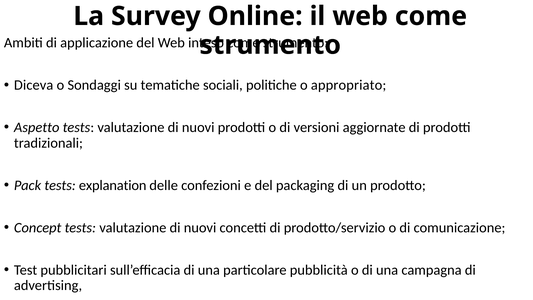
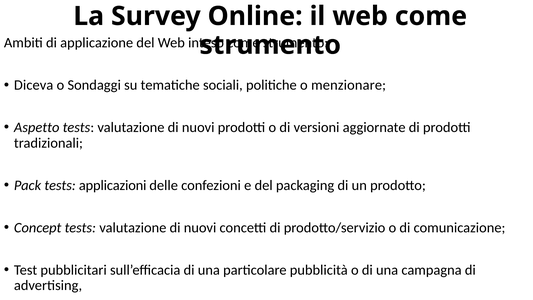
appropriato: appropriato -> menzionare
explanation: explanation -> applicazioni
